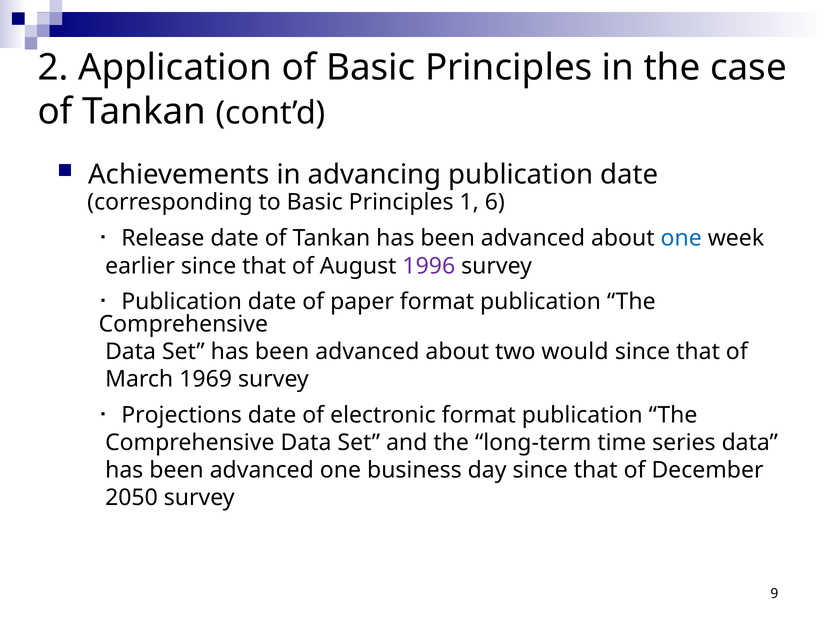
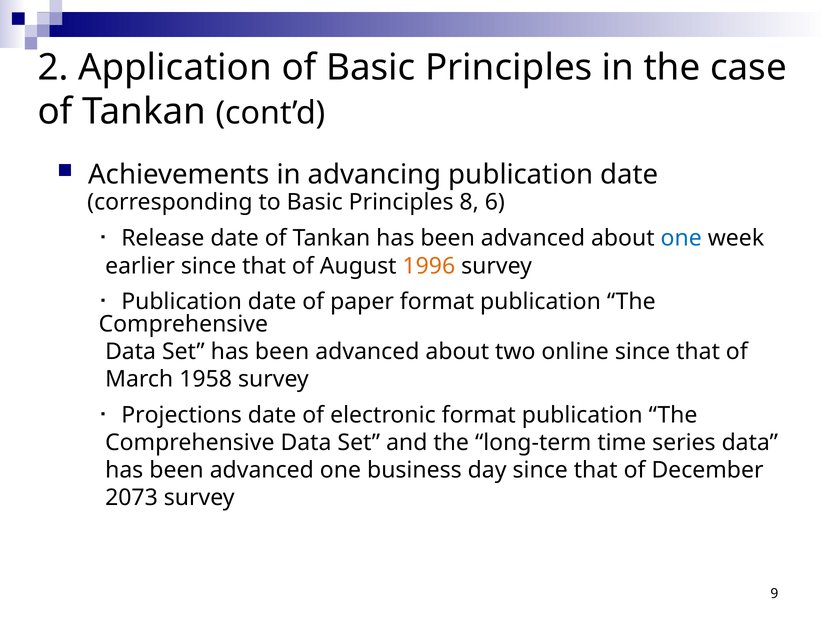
1: 1 -> 8
1996 colour: purple -> orange
would: would -> online
1969: 1969 -> 1958
2050: 2050 -> 2073
